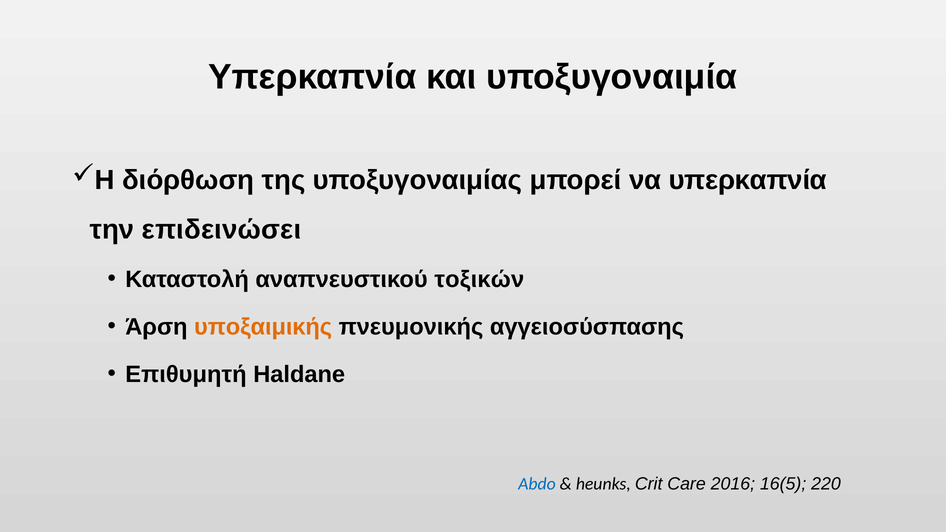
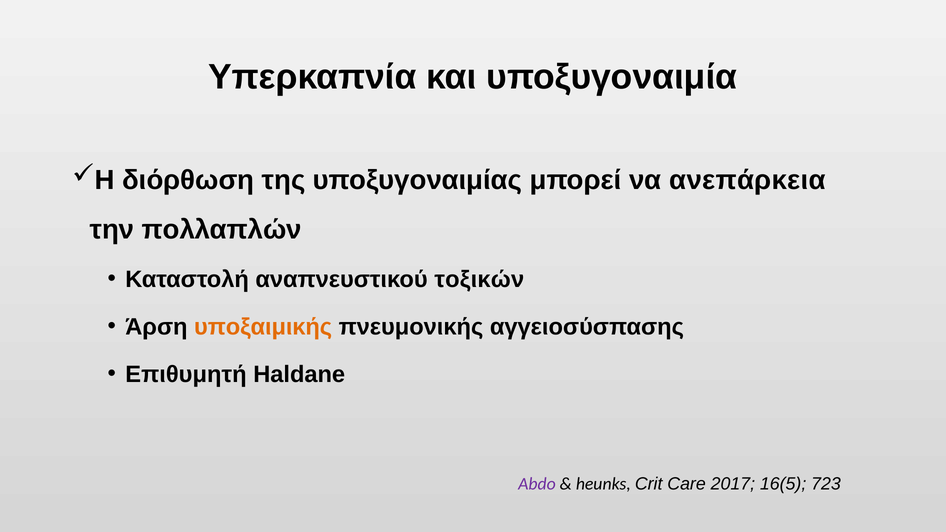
να υπερκαπνία: υπερκαπνία -> ανεπάρκεια
επιδεινώσει: επιδεινώσει -> πολλαπλών
Abdo colour: blue -> purple
2016: 2016 -> 2017
220: 220 -> 723
